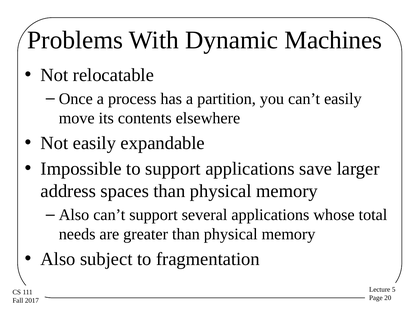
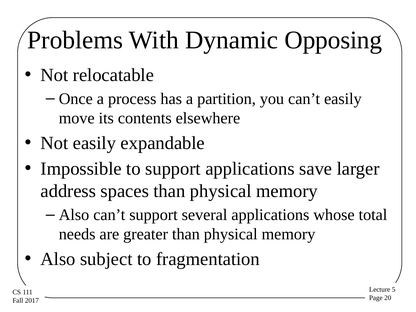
Machines: Machines -> Opposing
